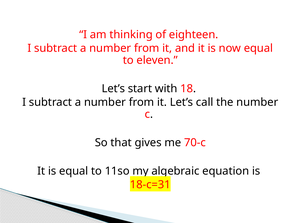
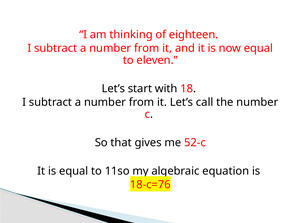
70-c: 70-c -> 52-c
18-c=31: 18-c=31 -> 18-c=76
